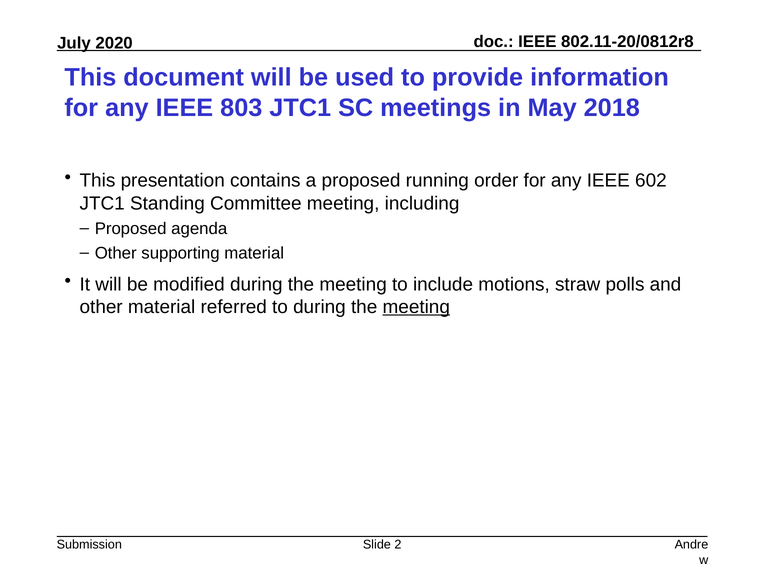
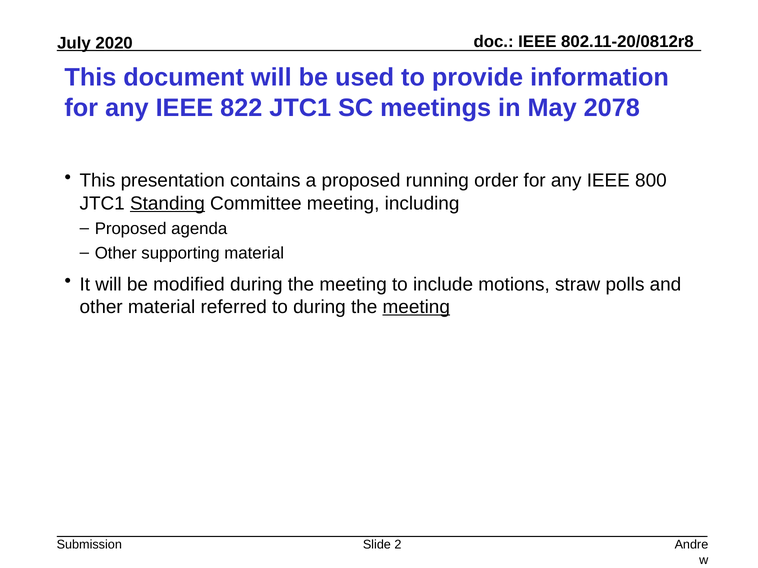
803: 803 -> 822
2018: 2018 -> 2078
602: 602 -> 800
Standing underline: none -> present
